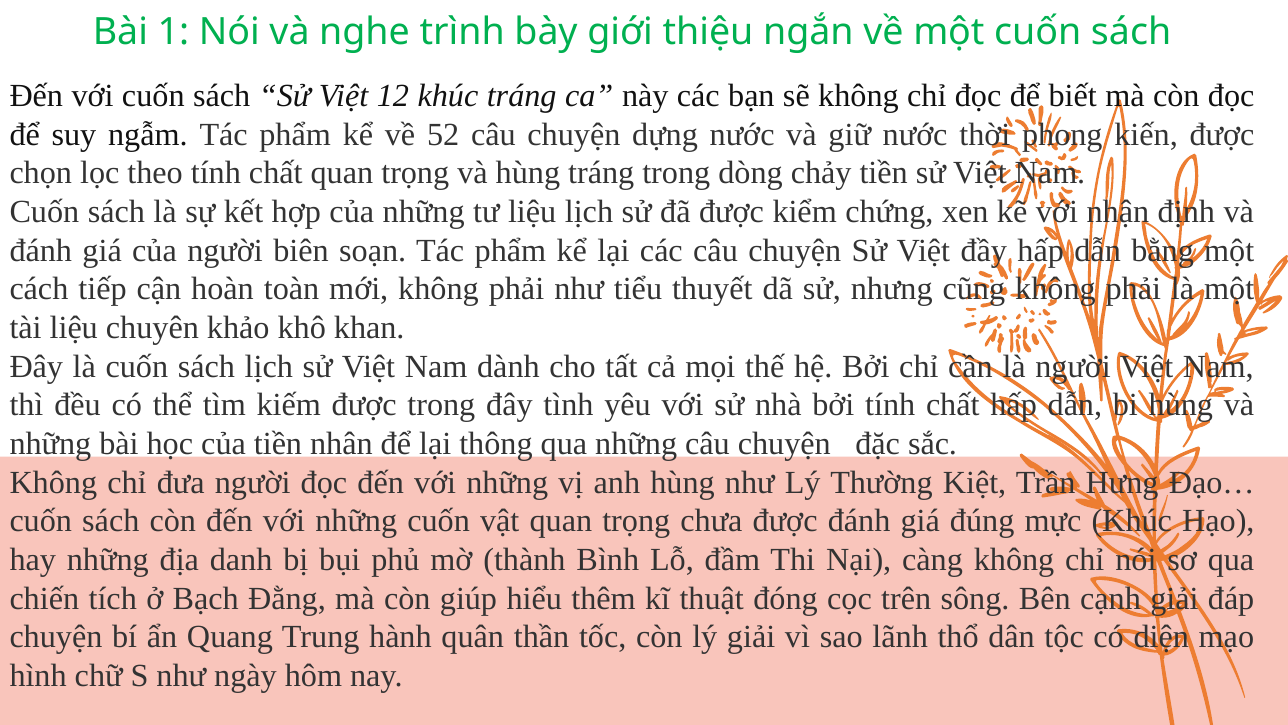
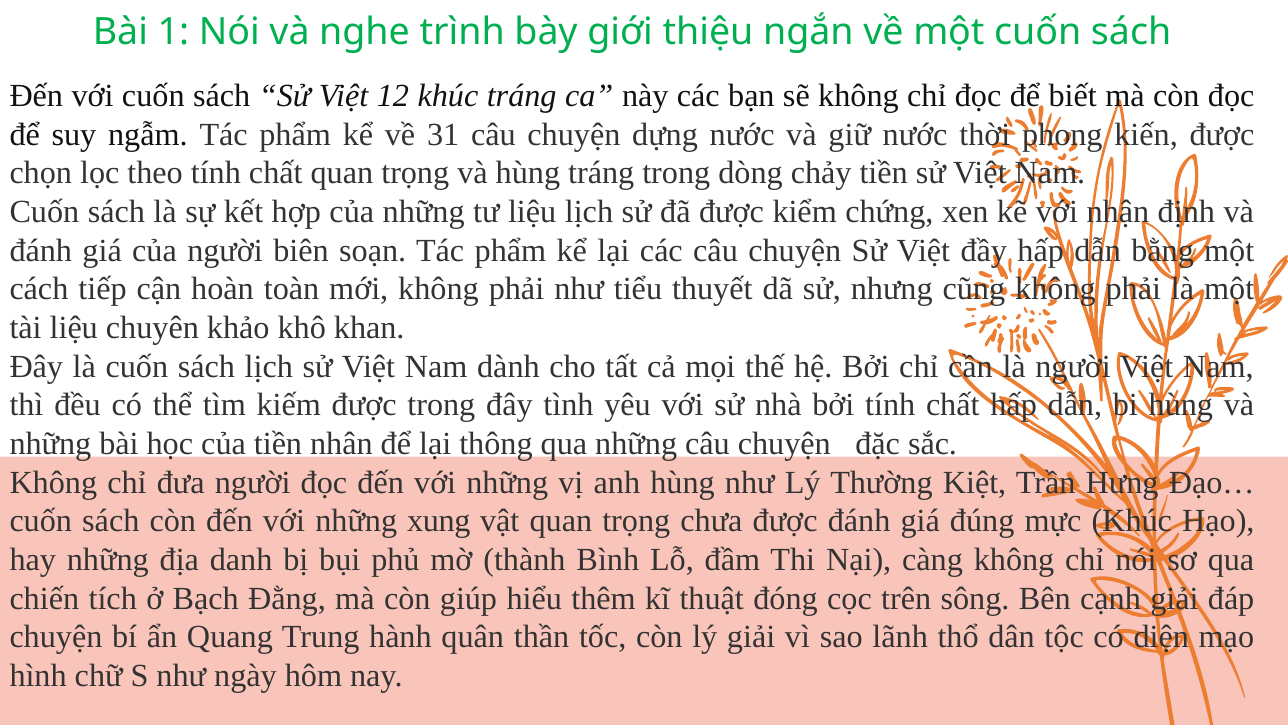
52: 52 -> 31
những cuốn: cuốn -> xung
